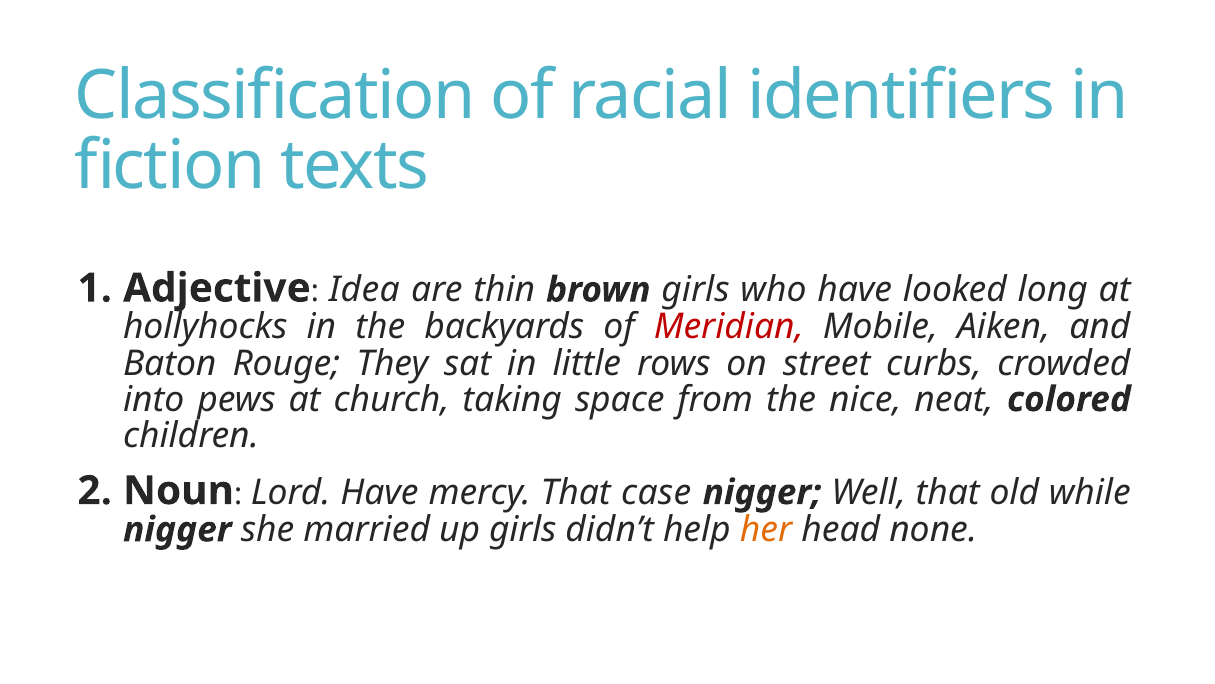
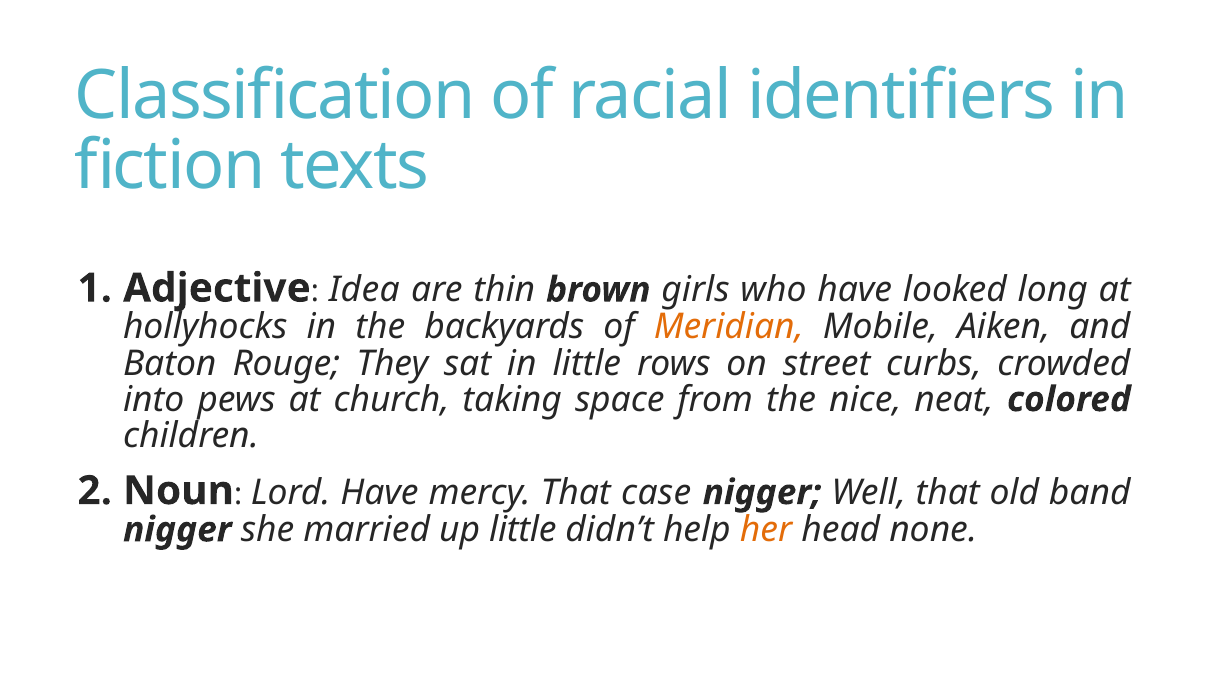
Meridian colour: red -> orange
while: while -> band
up girls: girls -> little
